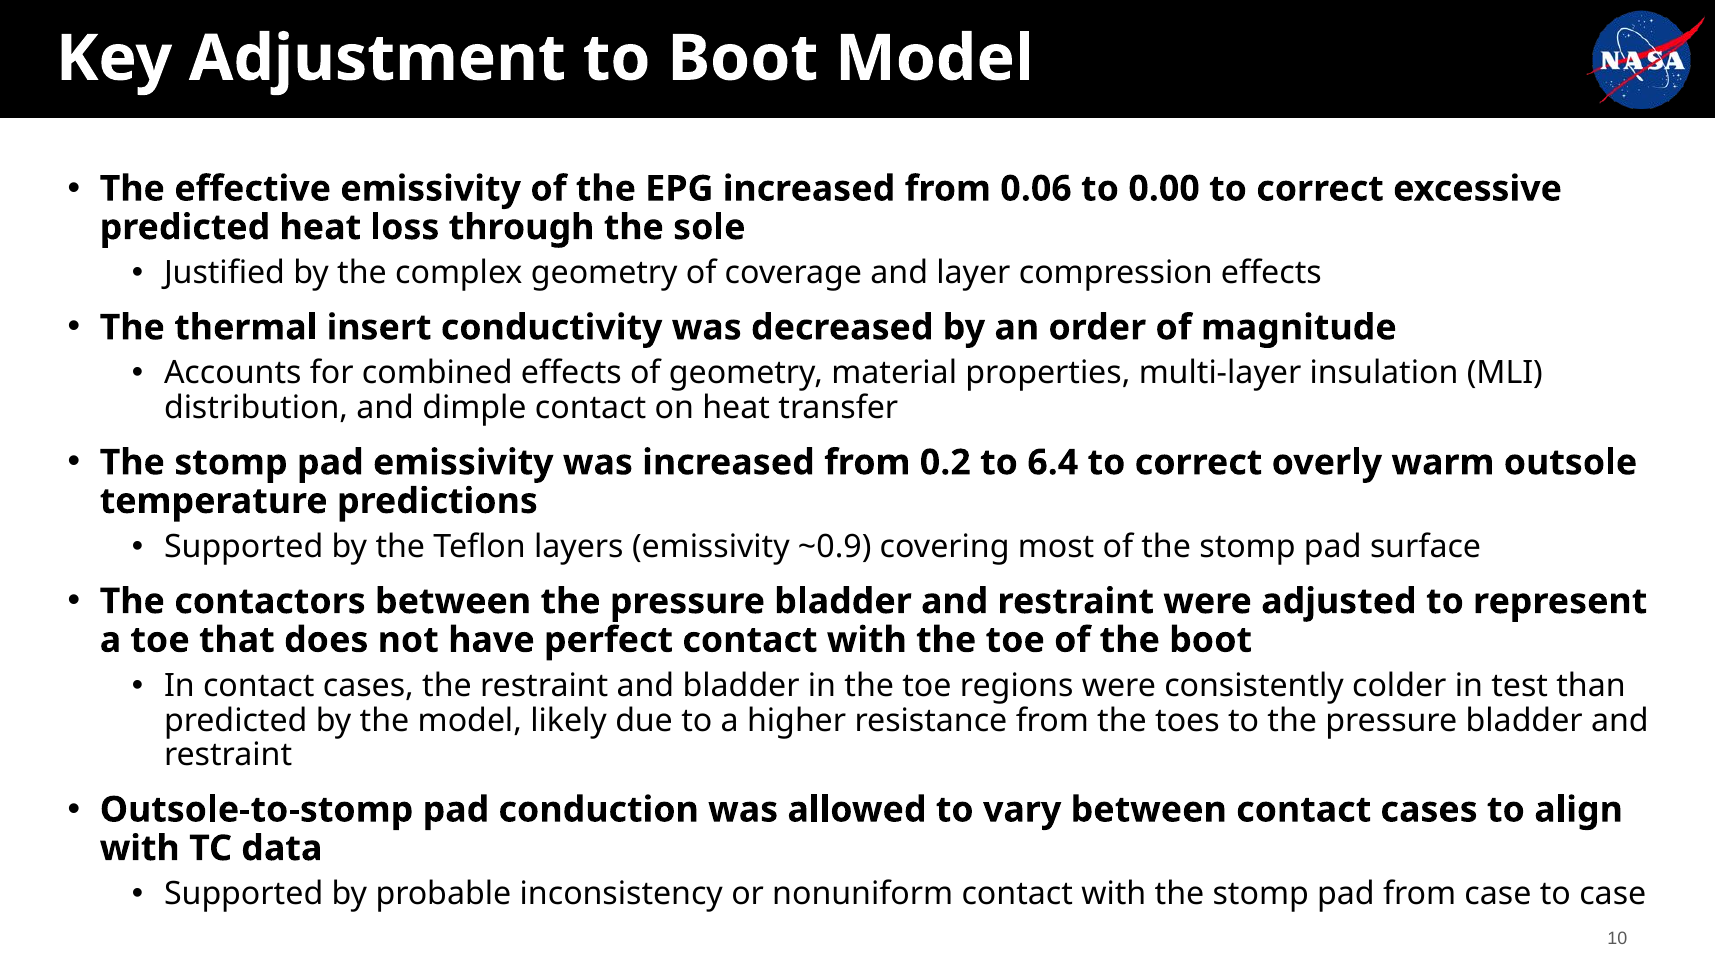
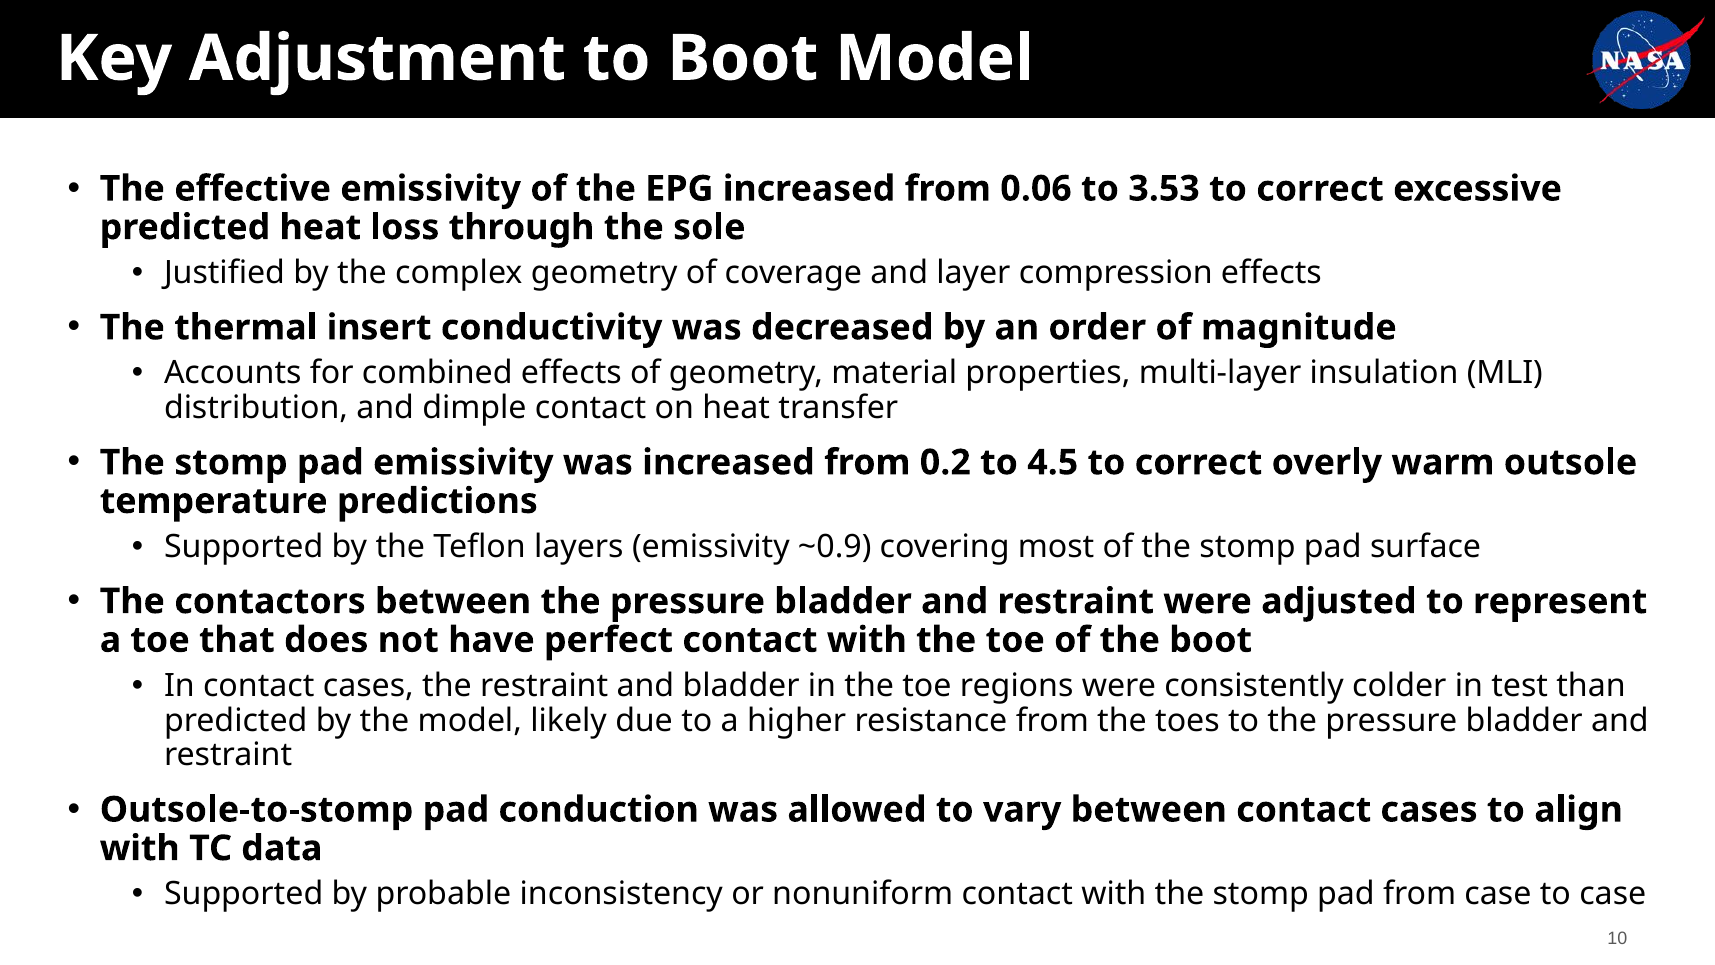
0.00: 0.00 -> 3.53
6.4: 6.4 -> 4.5
